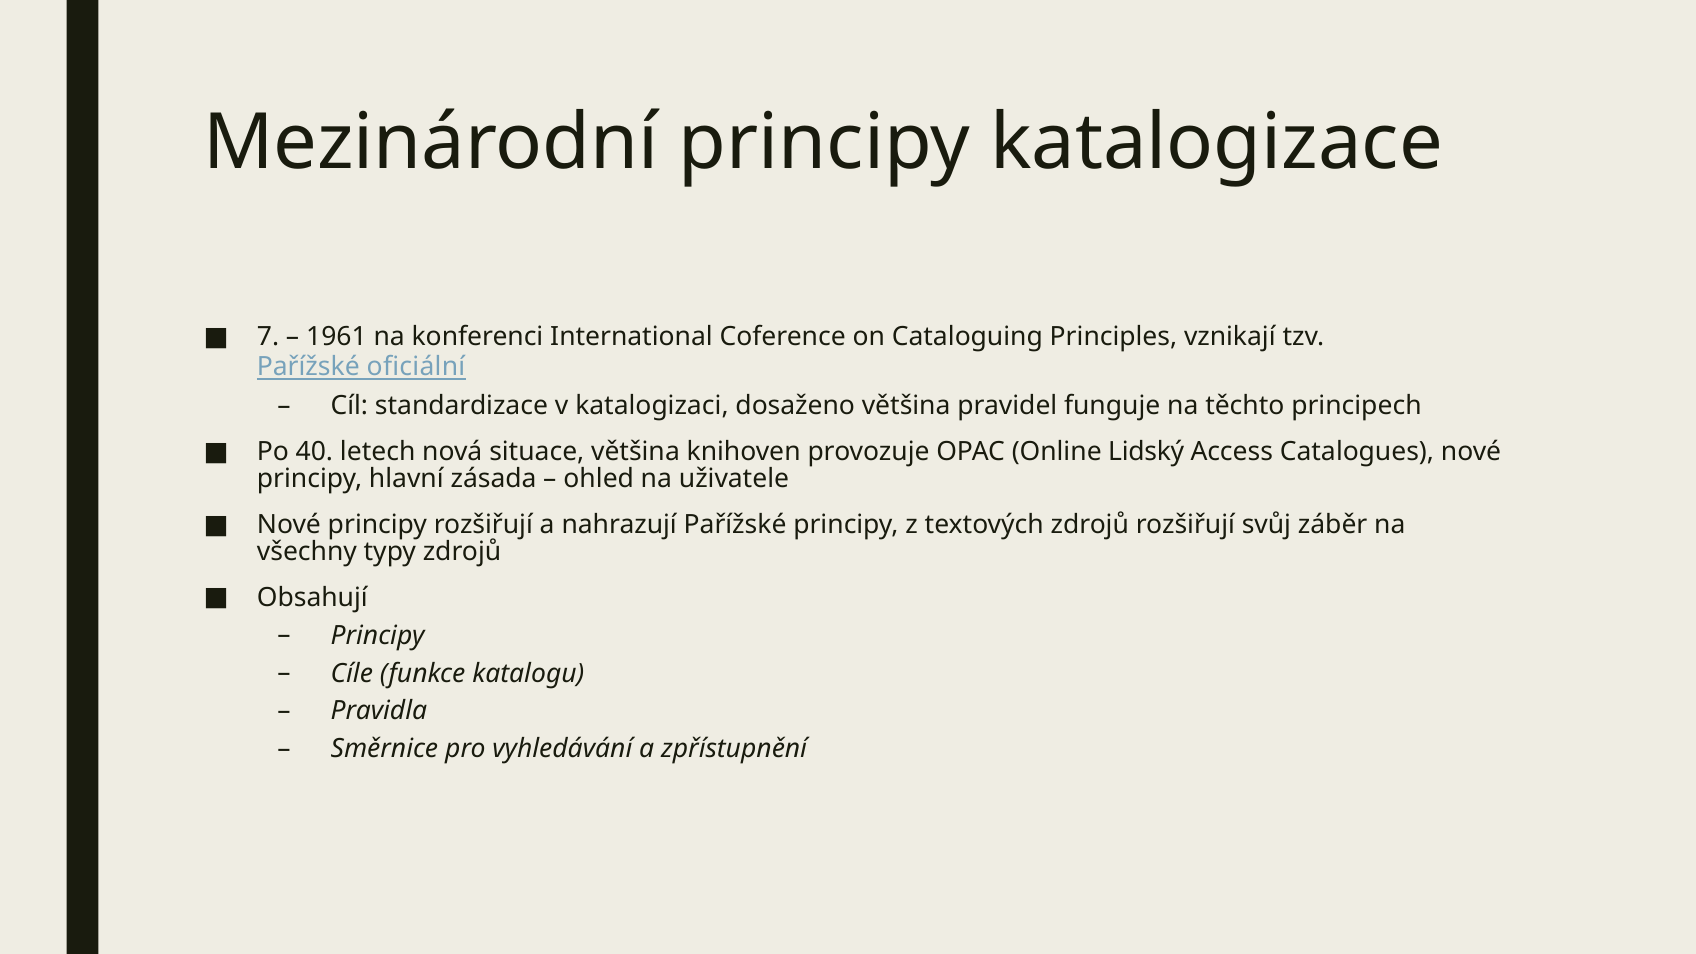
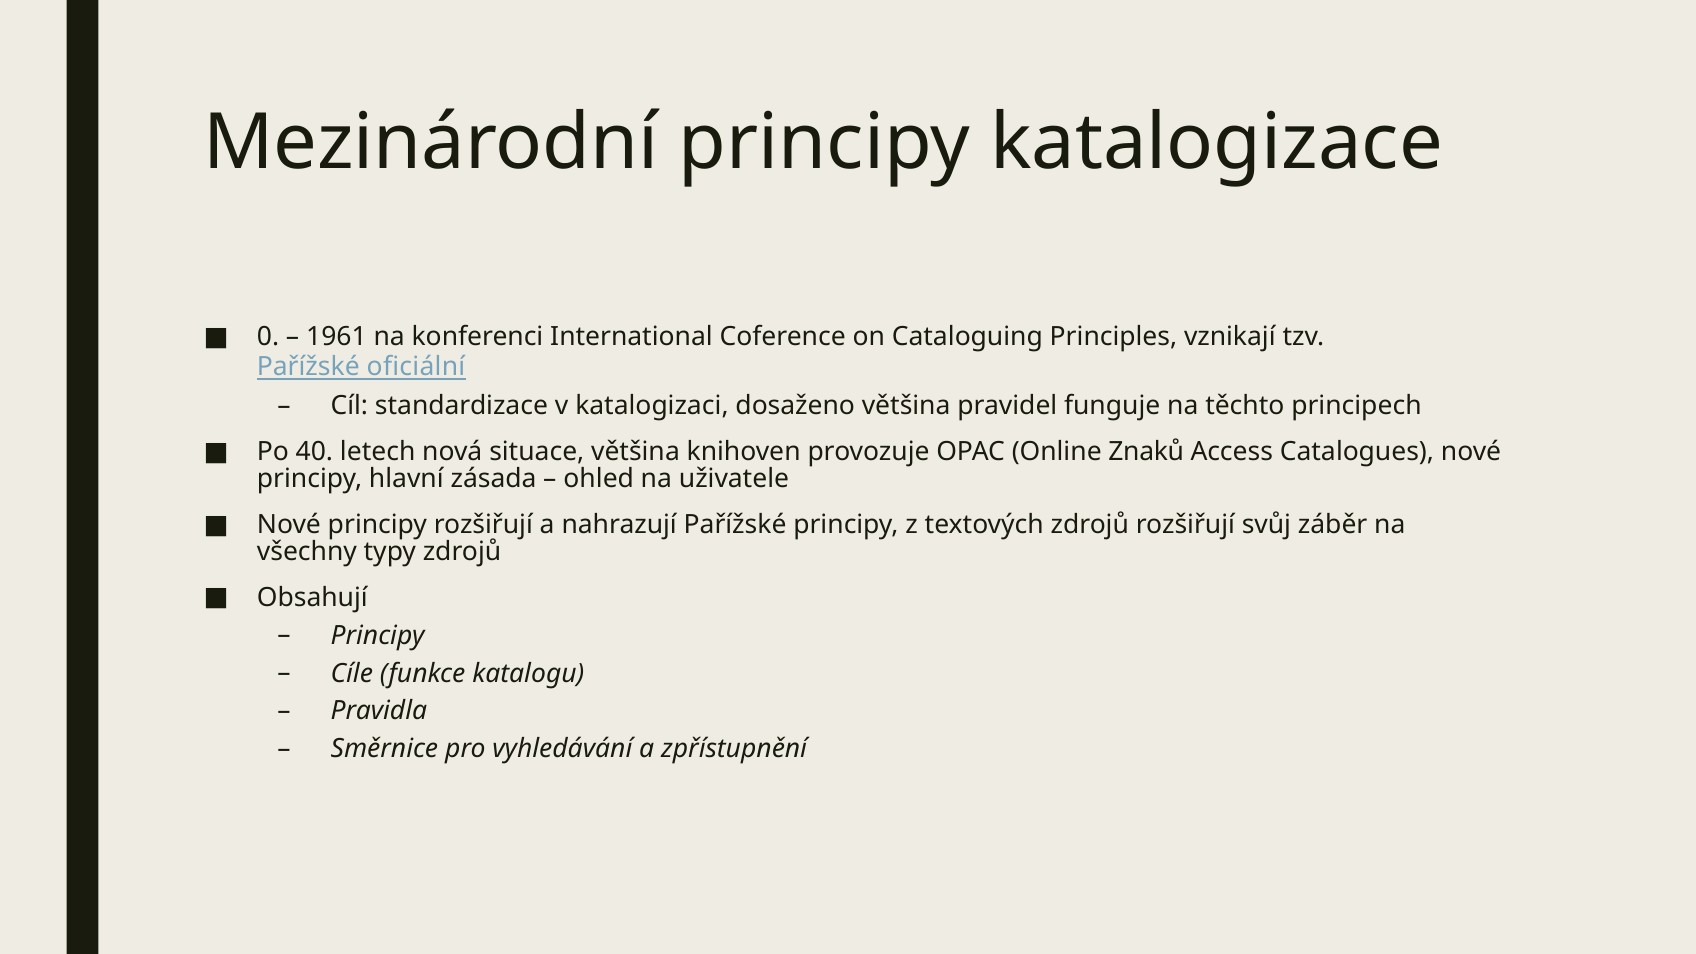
7: 7 -> 0
Lidský: Lidský -> Znaků
